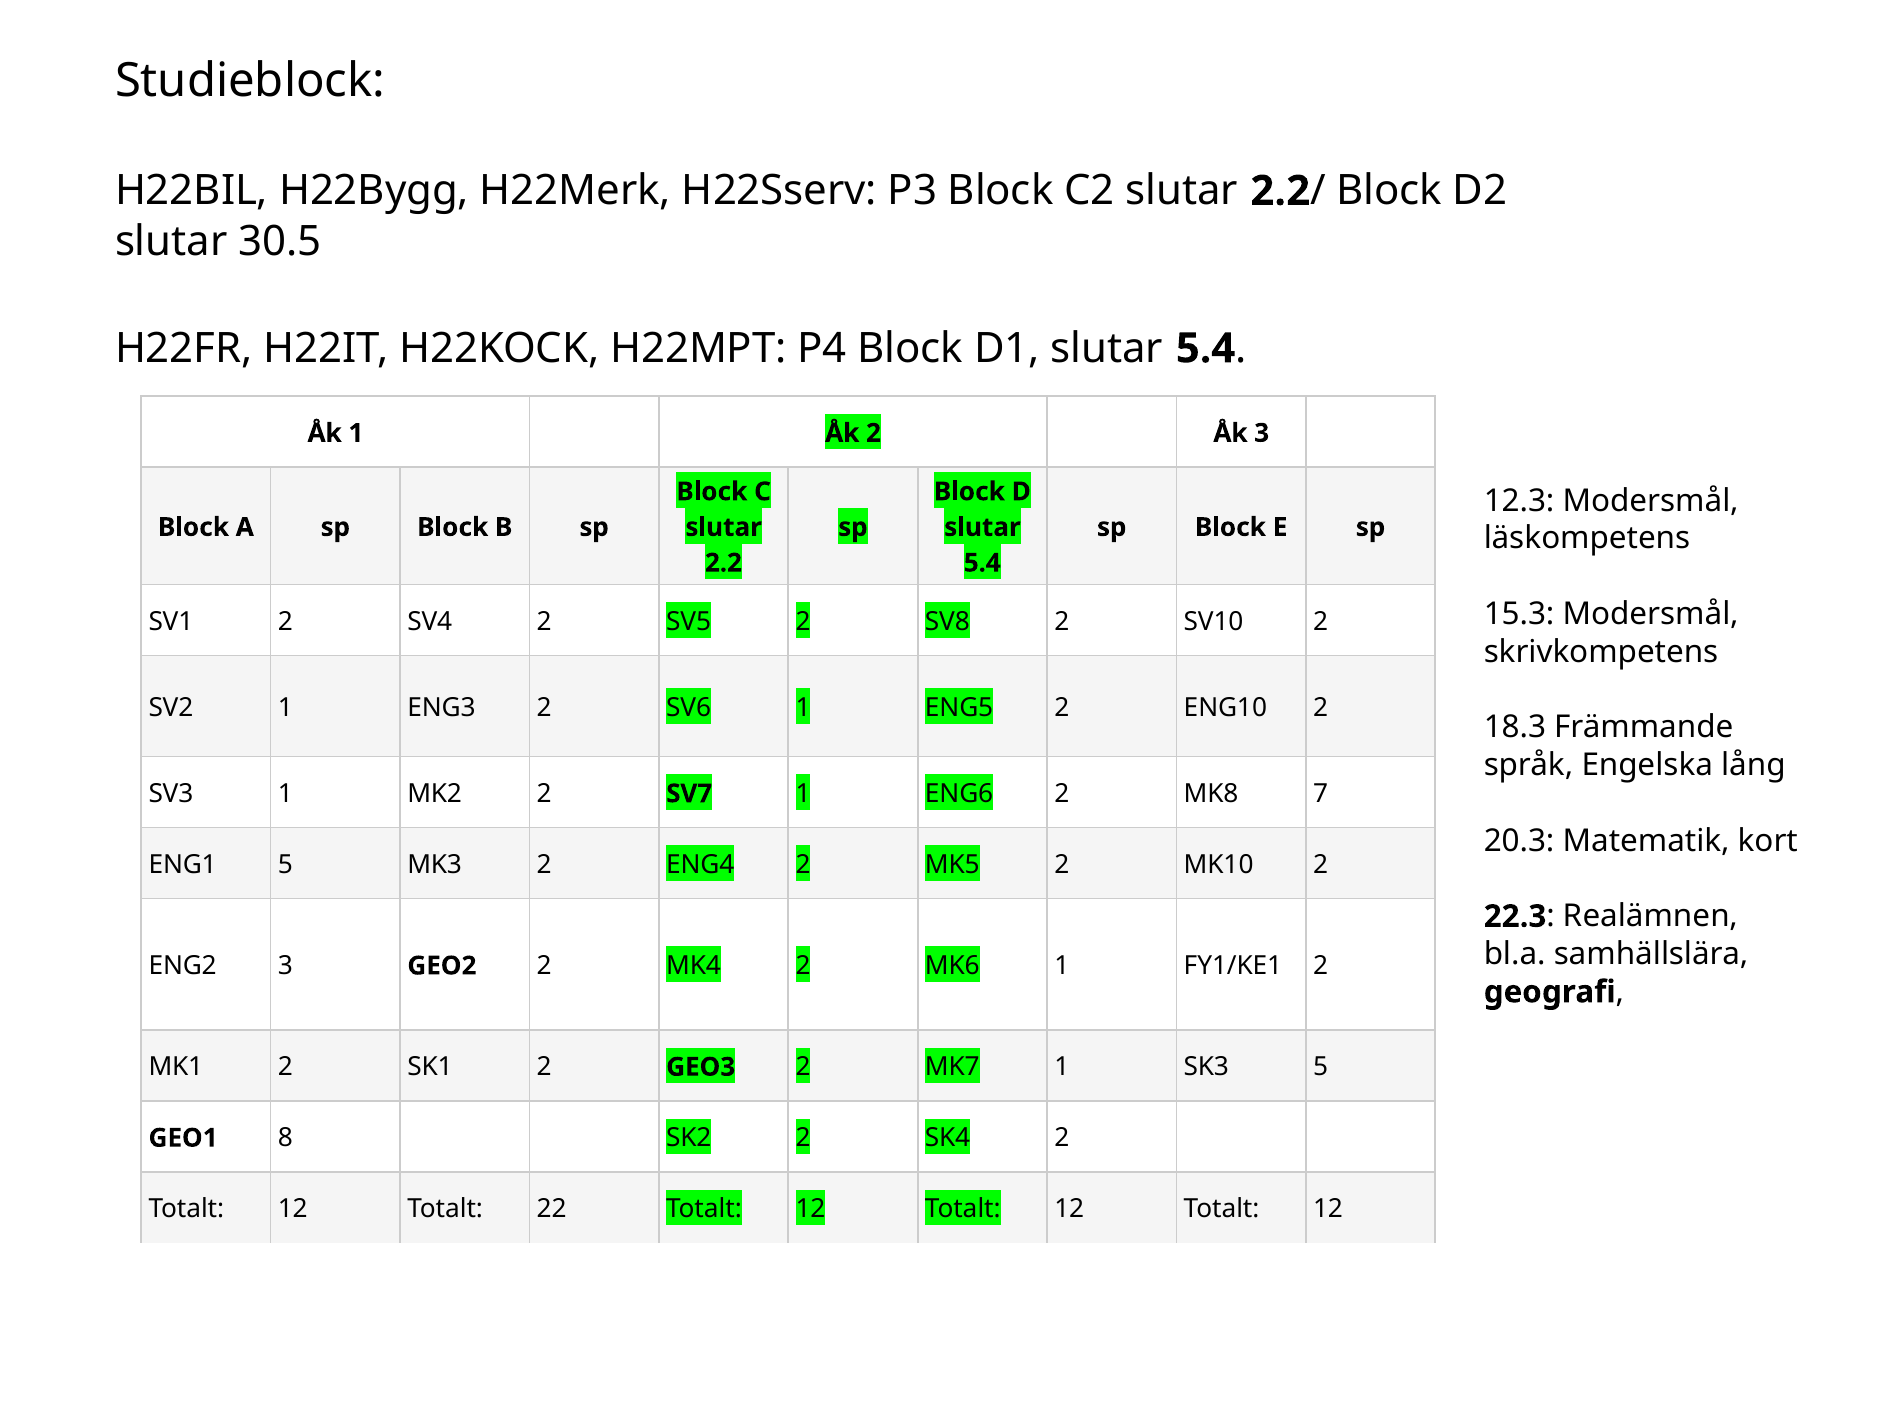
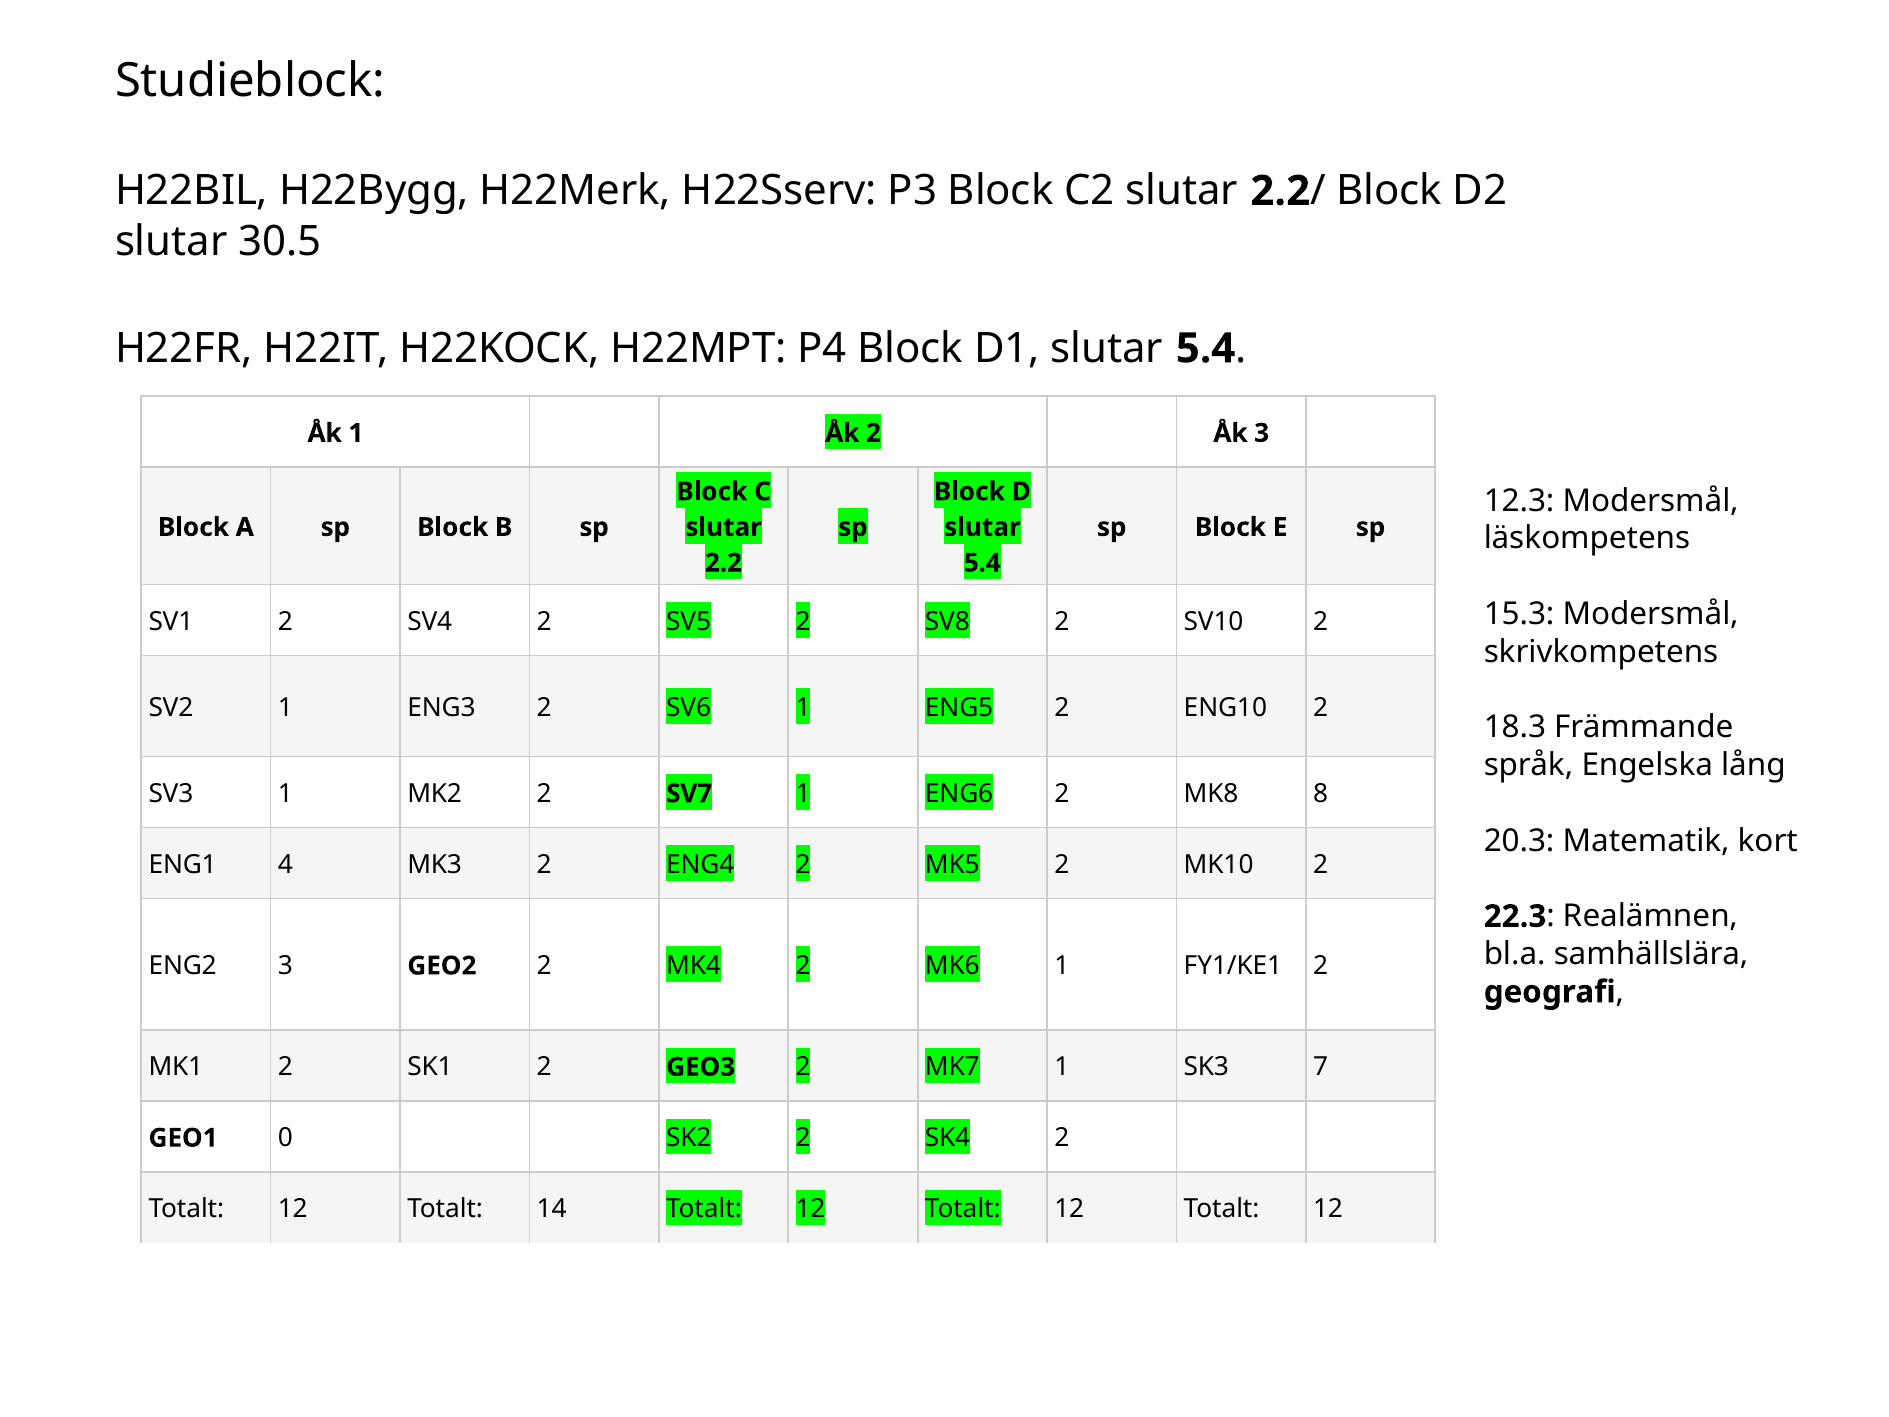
7: 7 -> 8
ENG1 5: 5 -> 4
SK3 5: 5 -> 7
8: 8 -> 0
22: 22 -> 14
